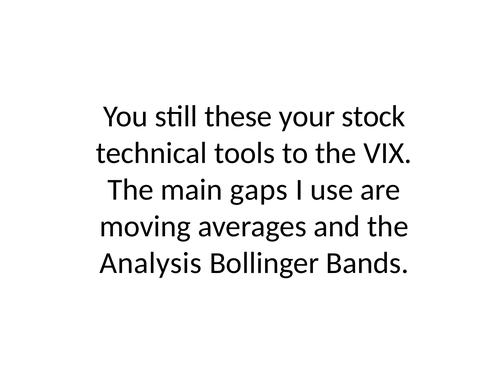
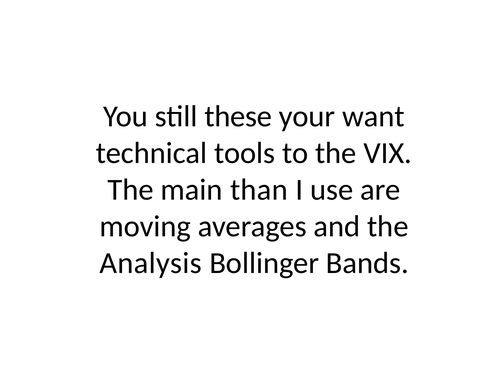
stock: stock -> want
gaps: gaps -> than
